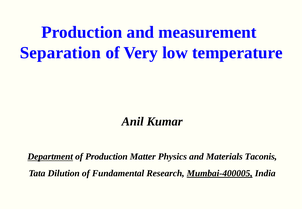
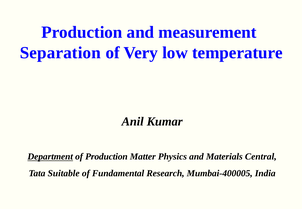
Taconis: Taconis -> Central
Dilution: Dilution -> Suitable
Mumbai-400005 underline: present -> none
